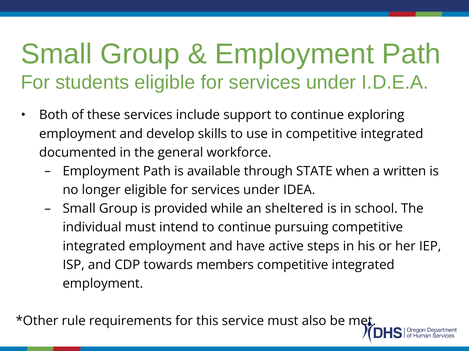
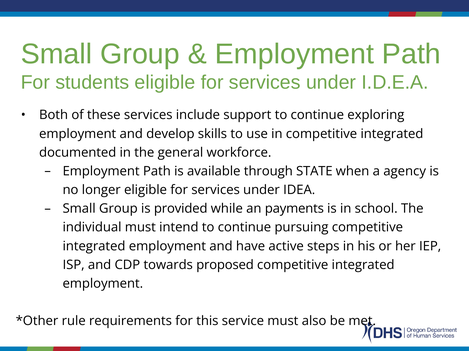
written: written -> agency
sheltered: sheltered -> payments
members: members -> proposed
